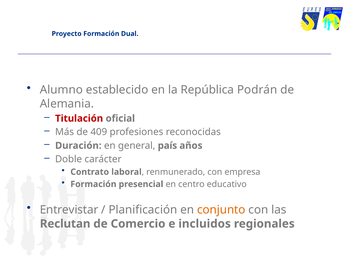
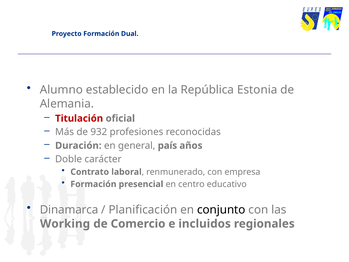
Podrán: Podrán -> Estonia
409: 409 -> 932
Entrevistar: Entrevistar -> Dinamarca
conjunto colour: orange -> black
Reclutan: Reclutan -> Working
